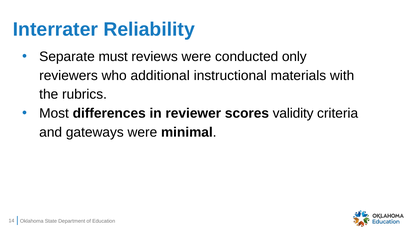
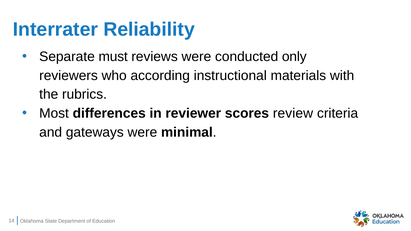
additional: additional -> according
validity: validity -> review
